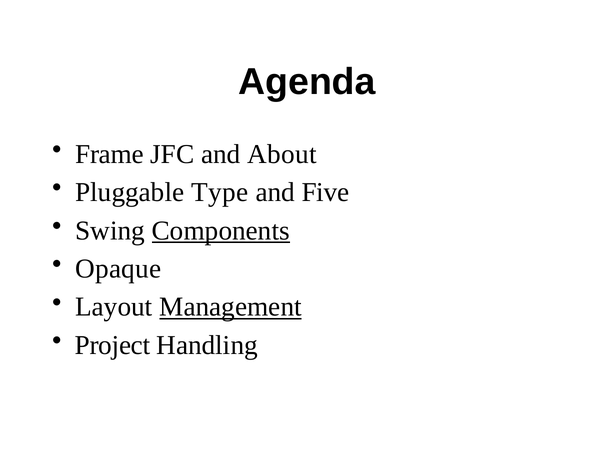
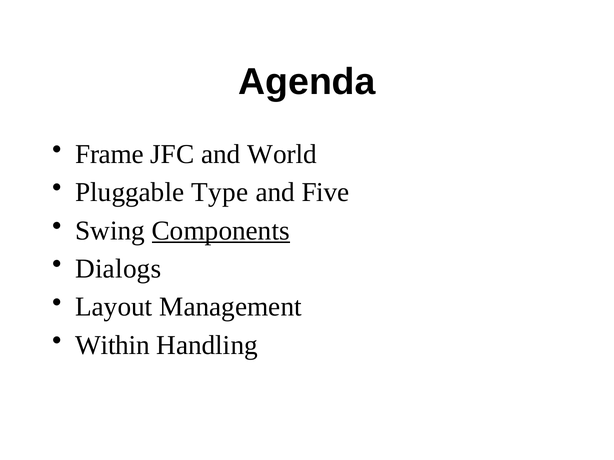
About: About -> World
Opaque: Opaque -> Dialogs
Management underline: present -> none
Project: Project -> Within
